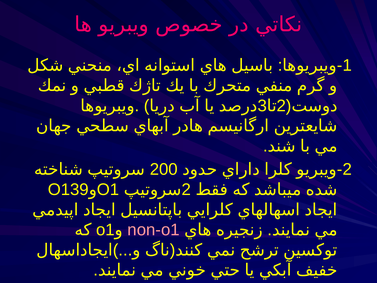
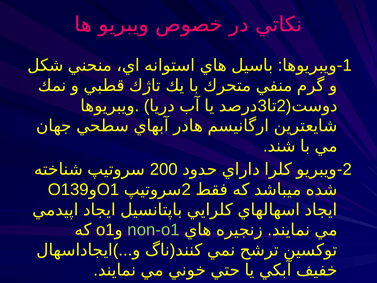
non-o1 colour: pink -> light green
